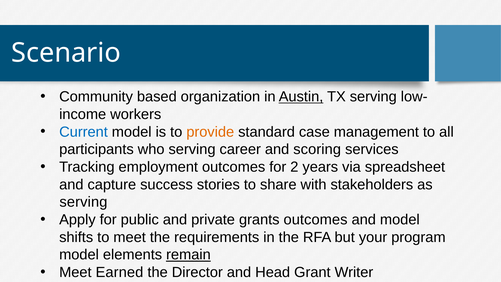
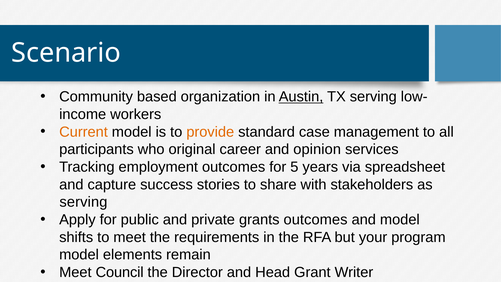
Current colour: blue -> orange
who serving: serving -> original
scoring: scoring -> opinion
2: 2 -> 5
remain underline: present -> none
Earned: Earned -> Council
